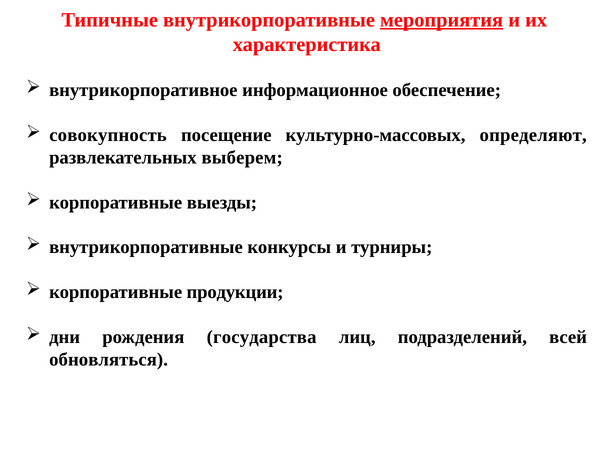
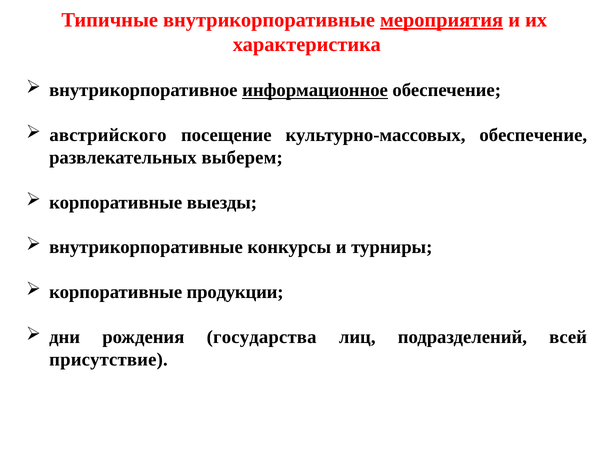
информационное underline: none -> present
совокупность: совокупность -> австрийского
культурно-массовых определяют: определяют -> обеспечение
обновляться: обновляться -> присутствие
